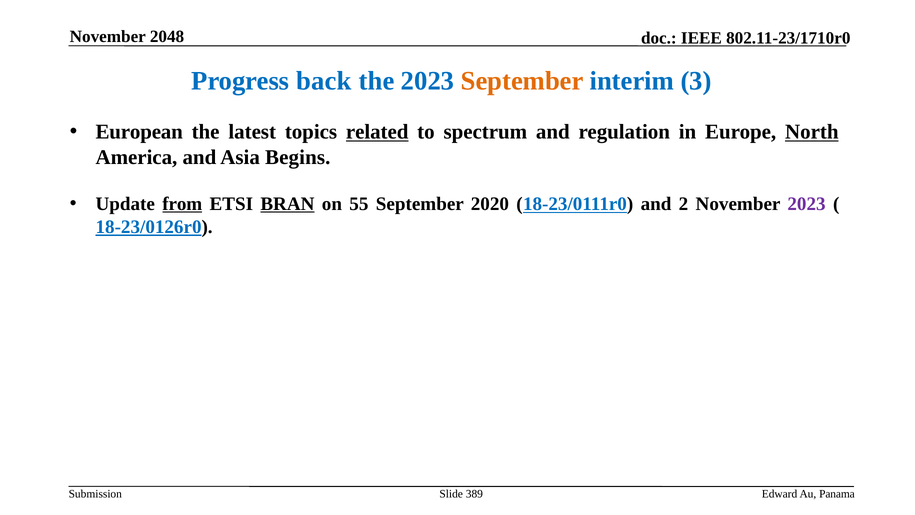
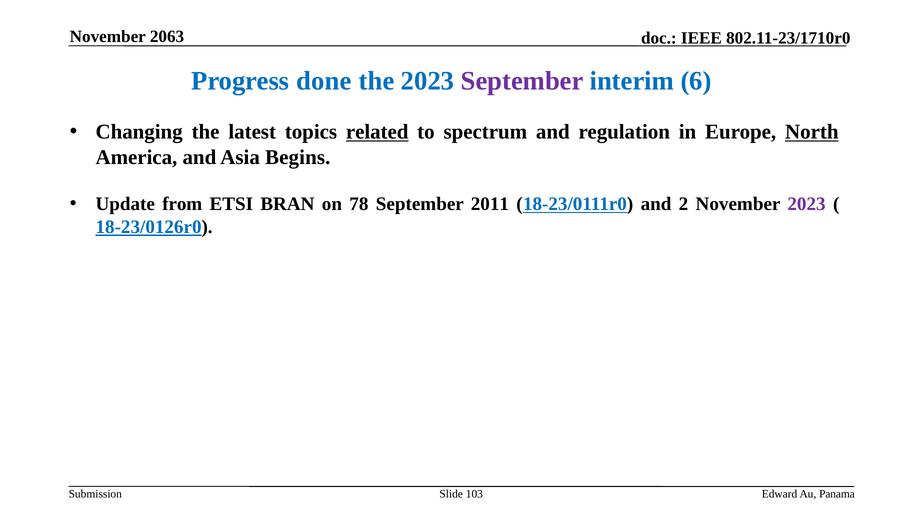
2048: 2048 -> 2063
back: back -> done
September at (522, 81) colour: orange -> purple
3: 3 -> 6
European: European -> Changing
from underline: present -> none
BRAN underline: present -> none
55: 55 -> 78
2020: 2020 -> 2011
389: 389 -> 103
